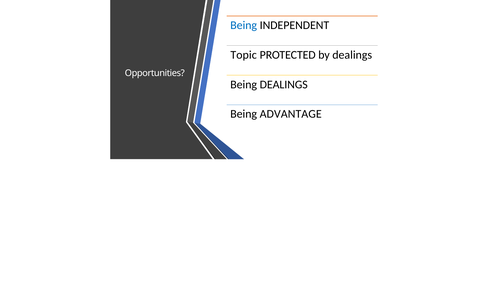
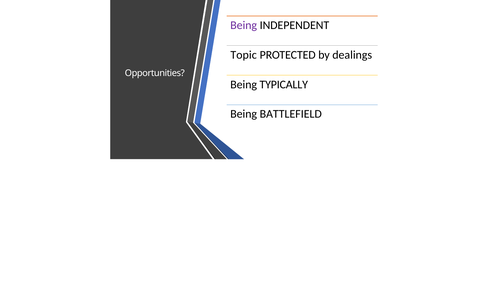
Being at (244, 25) colour: blue -> purple
Being DEALINGS: DEALINGS -> TYPICALLY
ADVANTAGE: ADVANTAGE -> BATTLEFIELD
